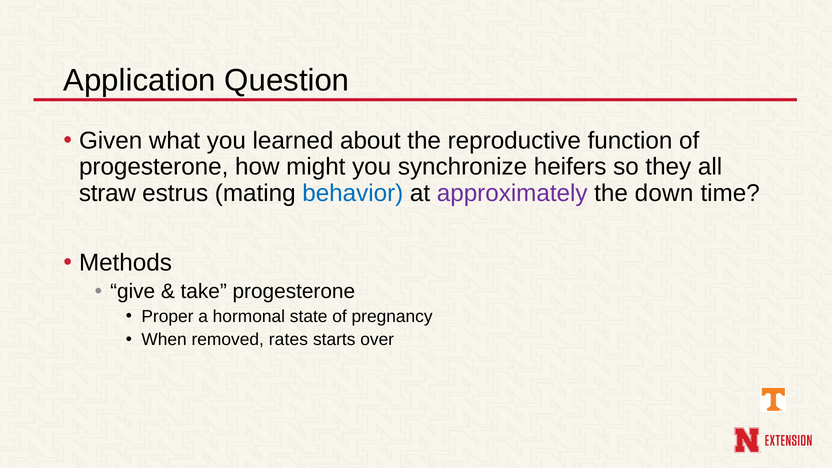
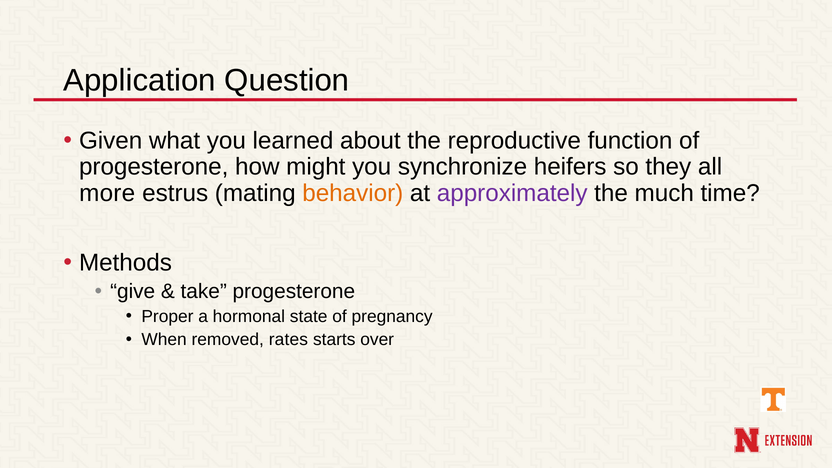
straw: straw -> more
behavior colour: blue -> orange
down: down -> much
